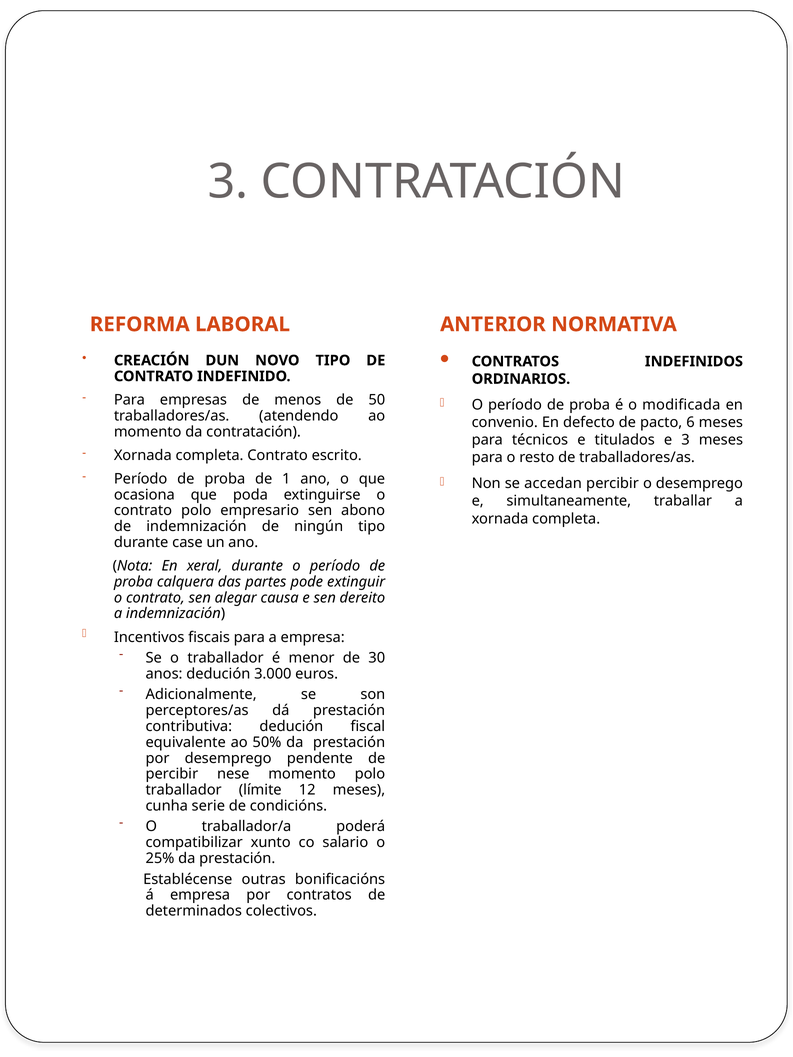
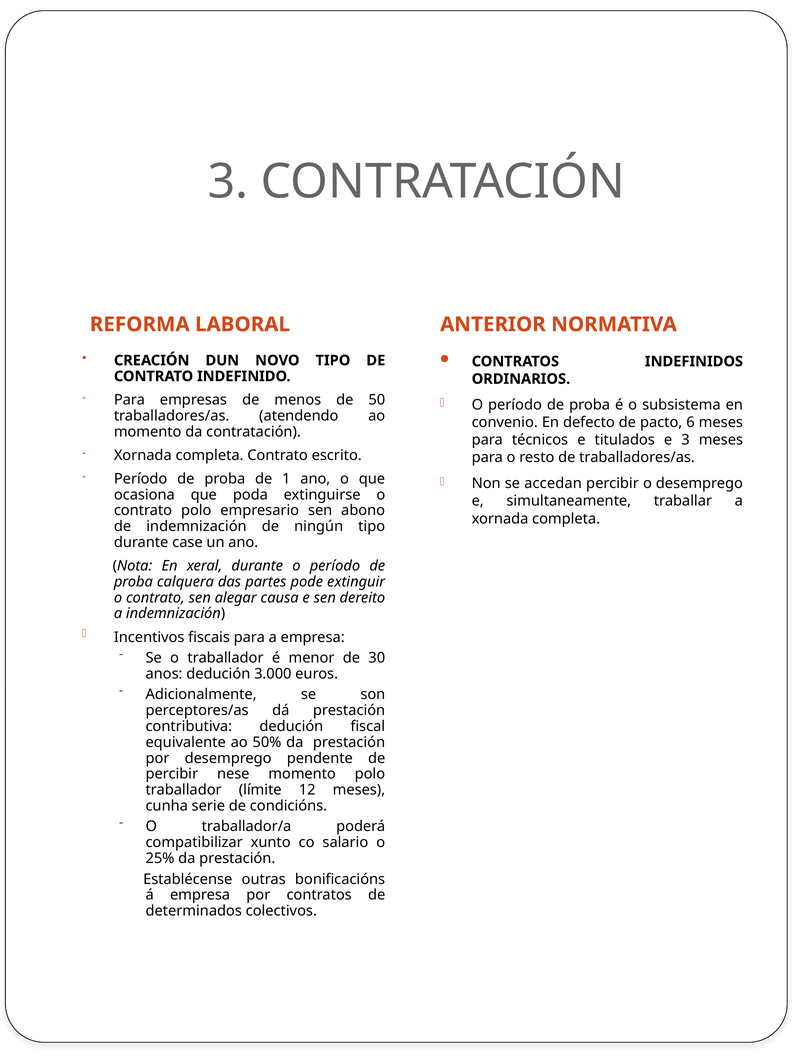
modificada: modificada -> subsistema
